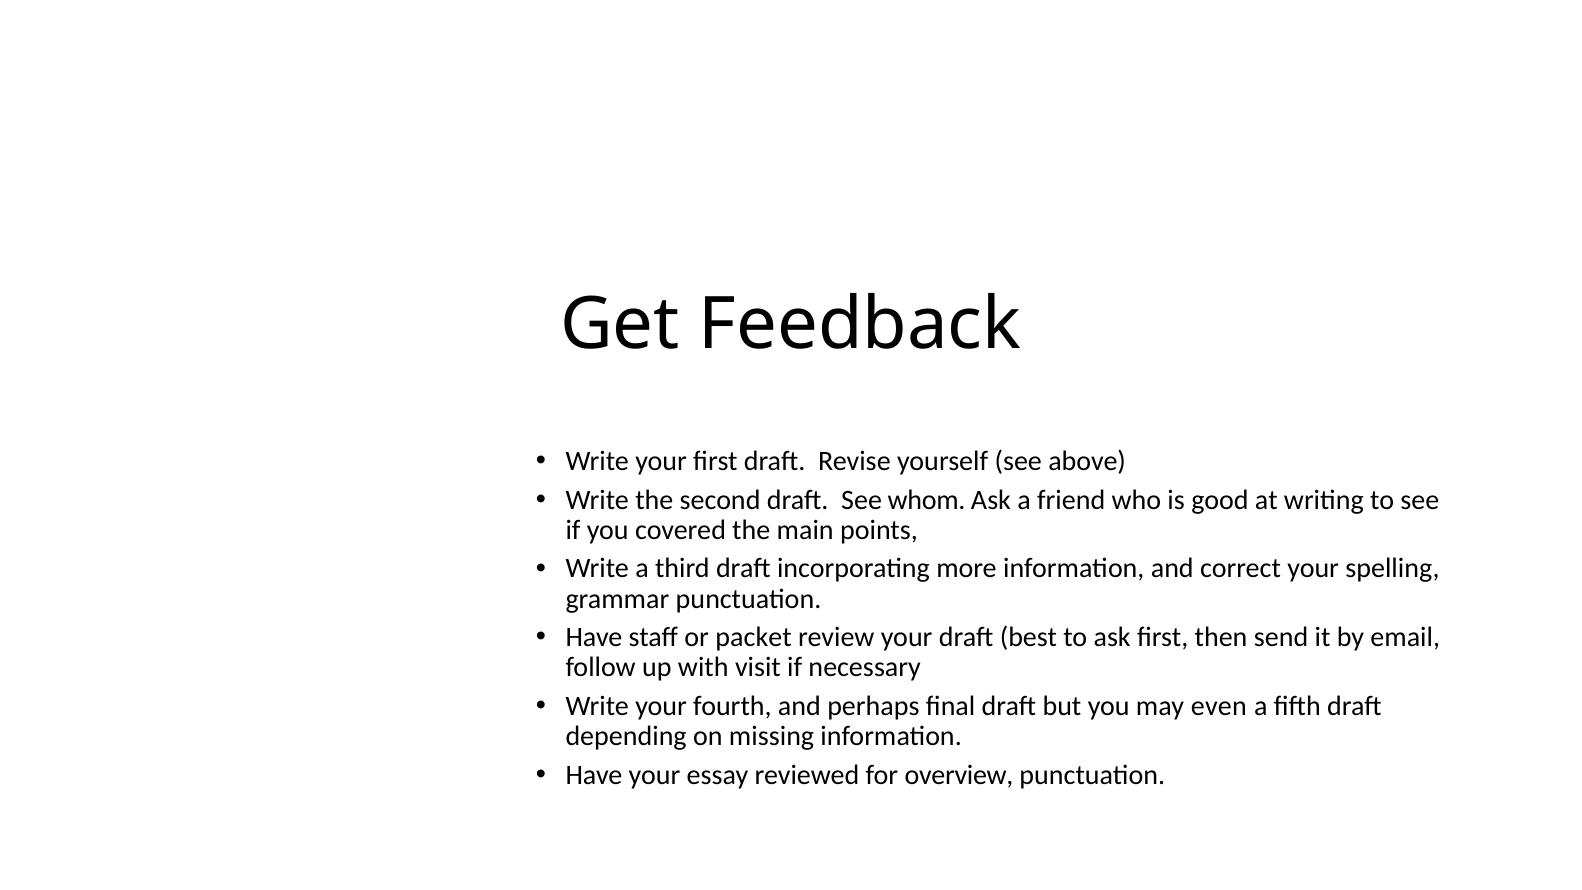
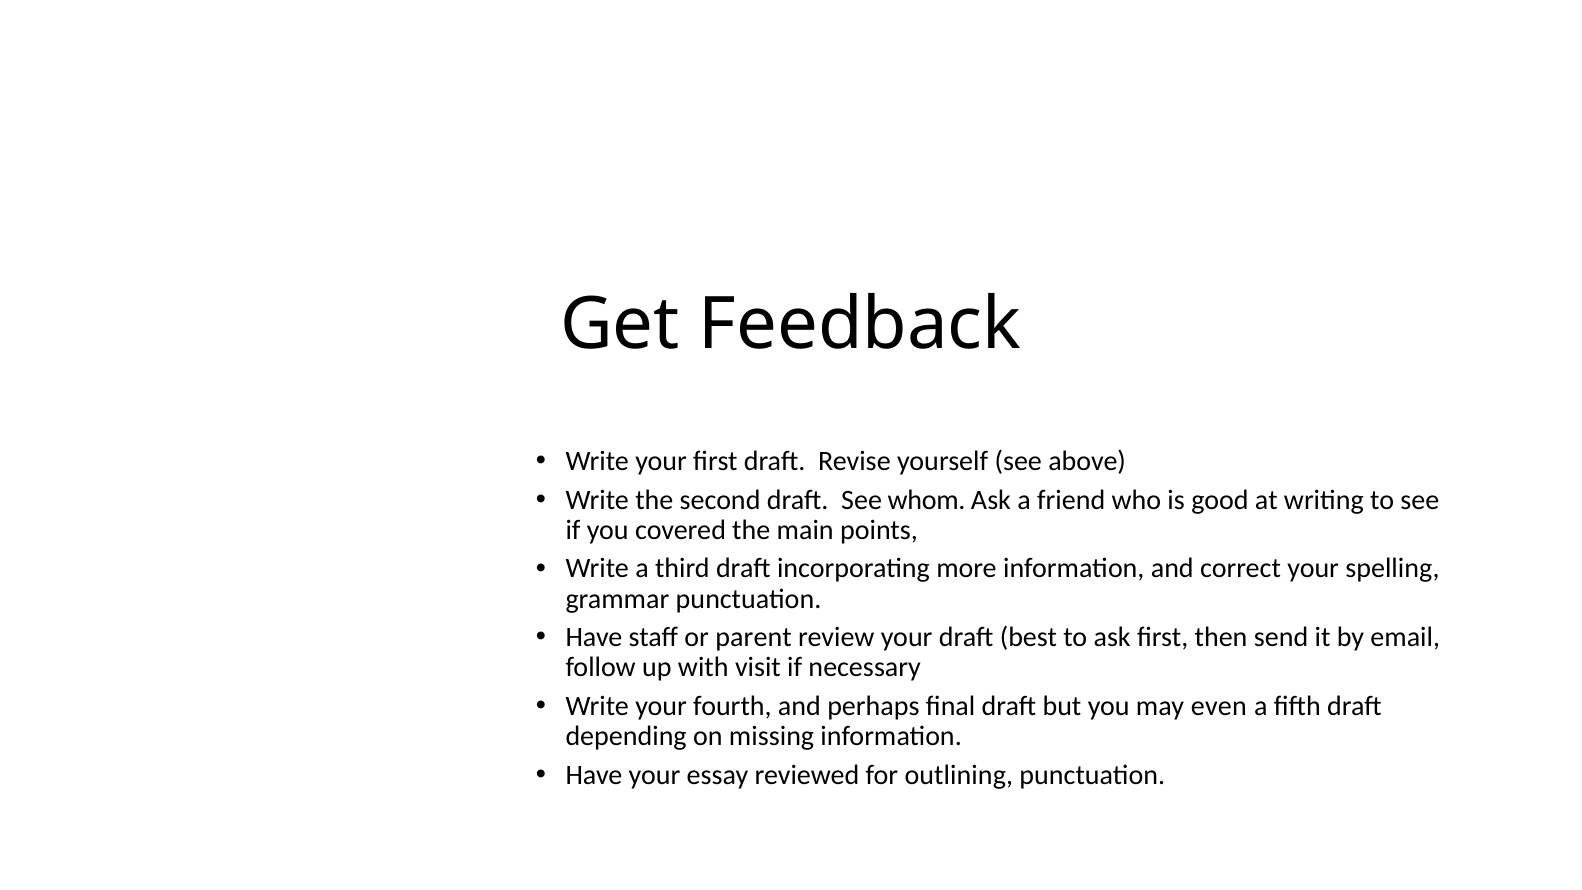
packet: packet -> parent
overview: overview -> outlining
